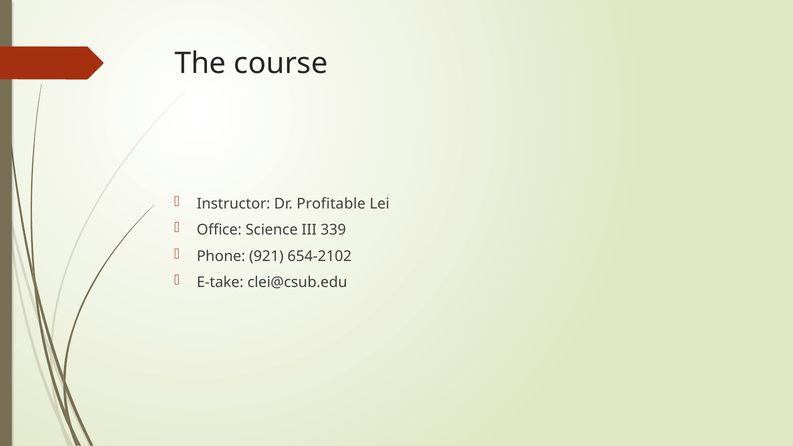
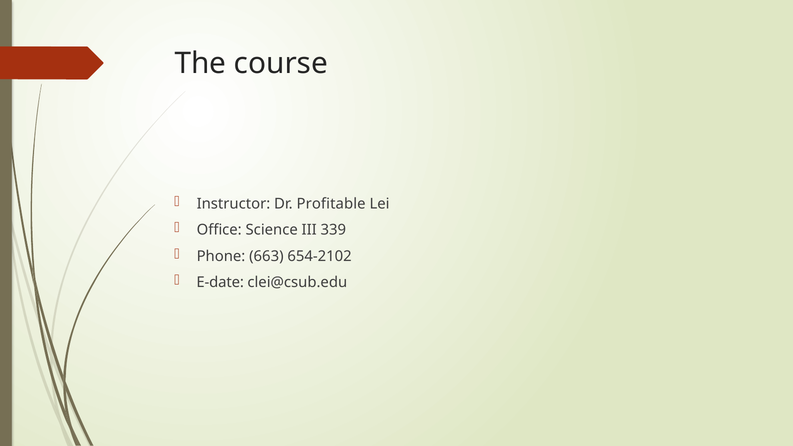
921: 921 -> 663
E-take: E-take -> E-date
